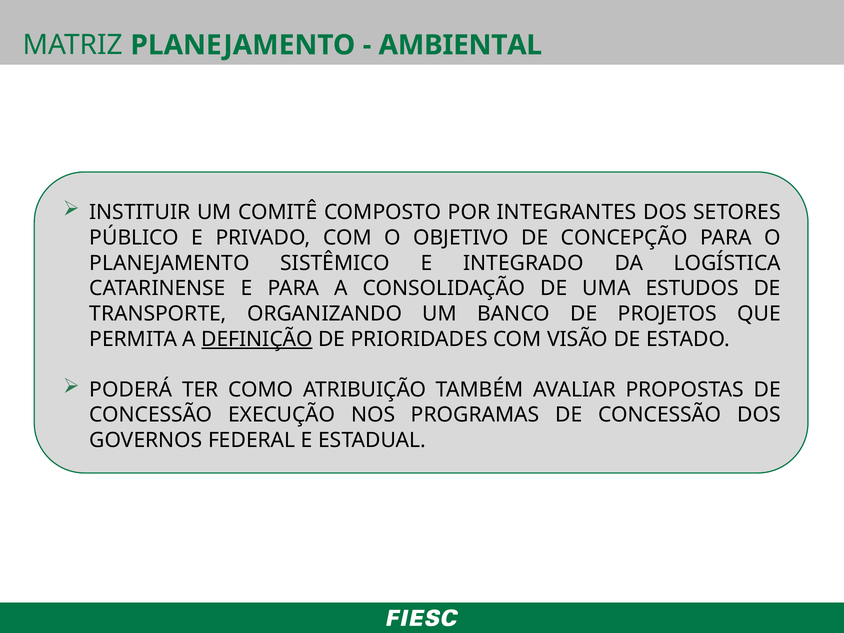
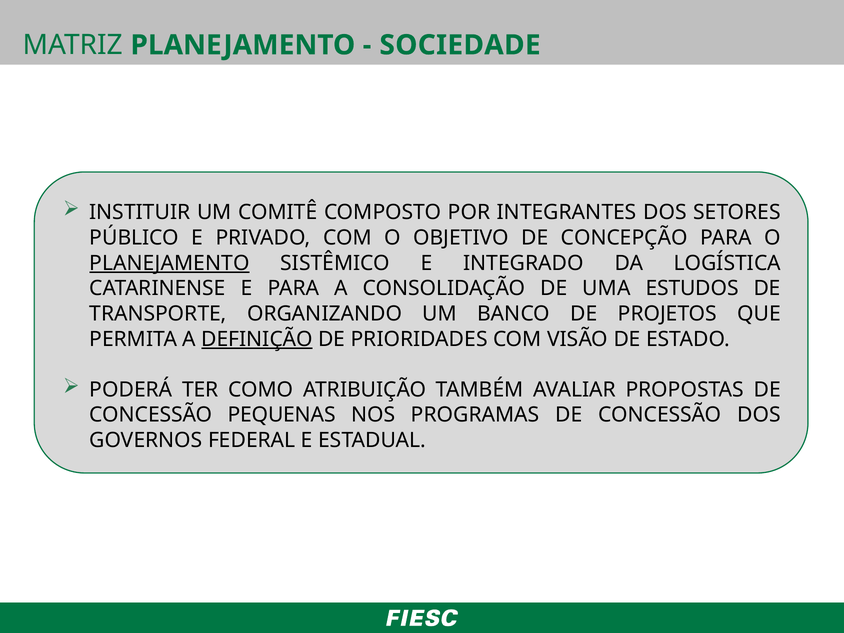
AMBIENTAL: AMBIENTAL -> SOCIEDADE
PLANEJAMENTO at (169, 263) underline: none -> present
EXECUÇÃO: EXECUÇÃO -> PEQUENAS
